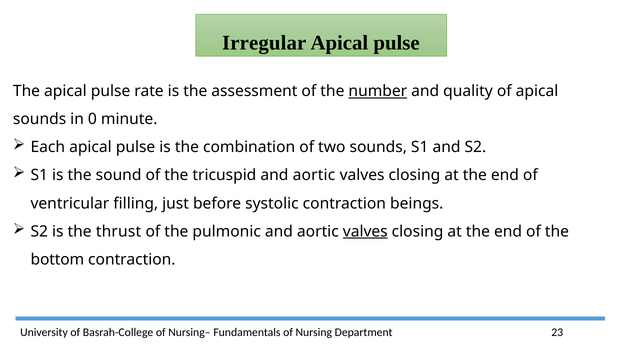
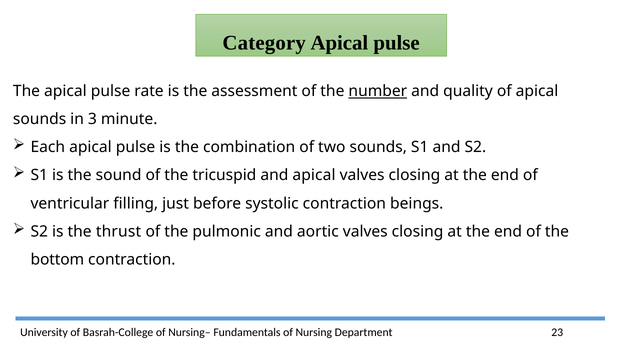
Irregular: Irregular -> Category
0: 0 -> 3
tricuspid and aortic: aortic -> apical
valves at (365, 231) underline: present -> none
